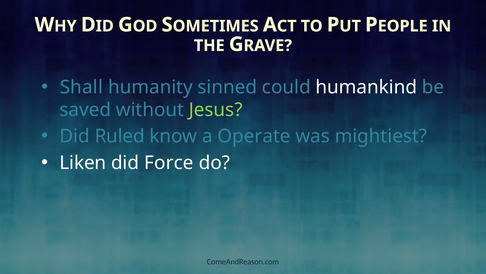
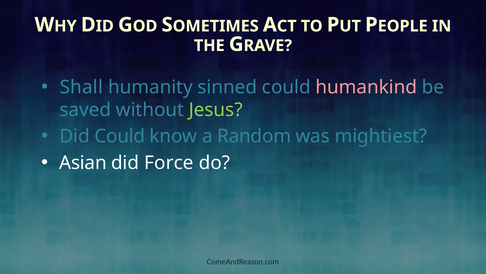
humankind colour: white -> pink
Did Ruled: Ruled -> Could
Operate: Operate -> Random
Liken: Liken -> Asian
